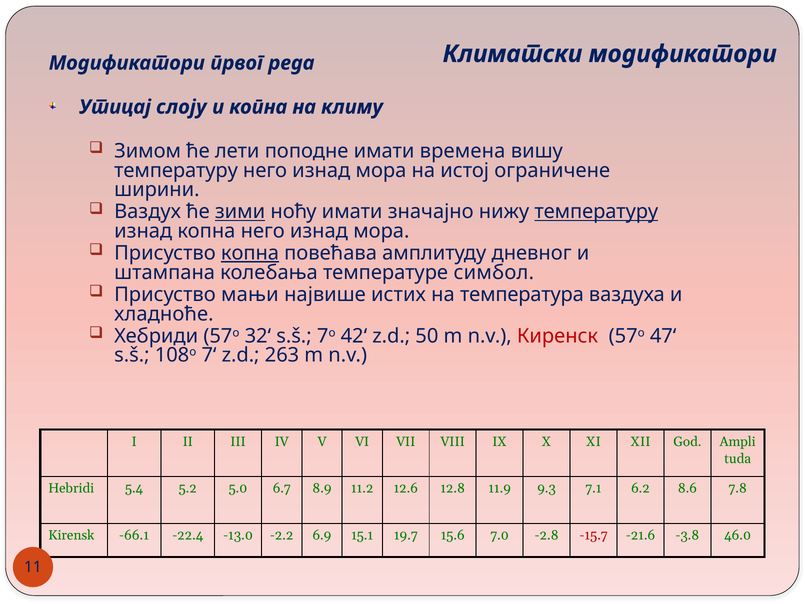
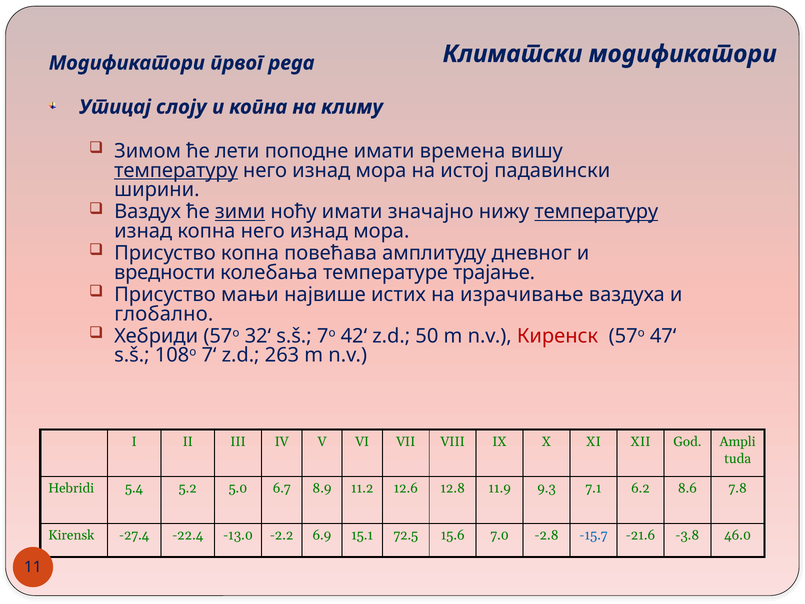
температуру at (176, 170) underline: none -> present
ограничене: ограничене -> падавински
копна at (250, 253) underline: present -> none
штампана: штампана -> вредности
симбол: симбол -> трајање
температура: температура -> израчивање
хладноће: хладноће -> глобално
-66.1: -66.1 -> -27.4
19.7: 19.7 -> 72.5
-15.7 colour: red -> blue
